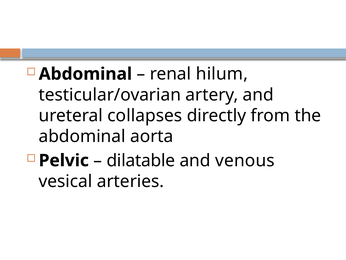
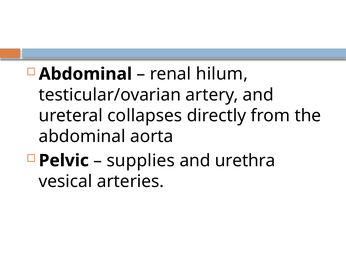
dilatable: dilatable -> supplies
venous: venous -> urethra
